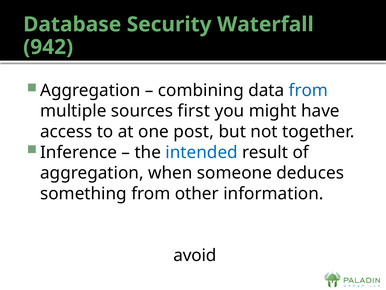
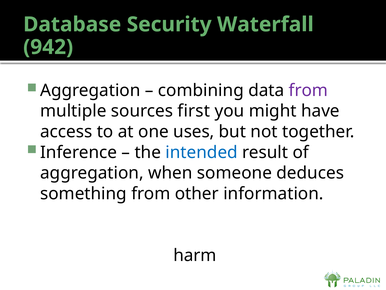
from at (308, 90) colour: blue -> purple
post: post -> uses
avoid: avoid -> harm
